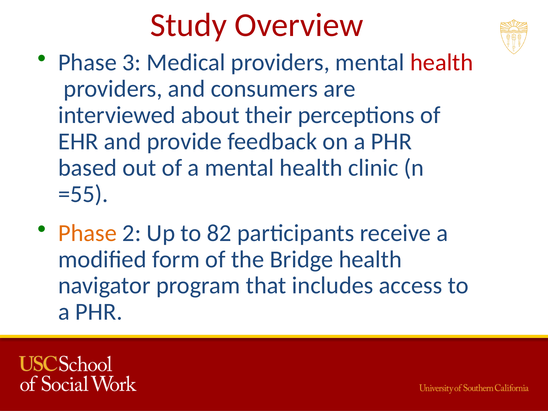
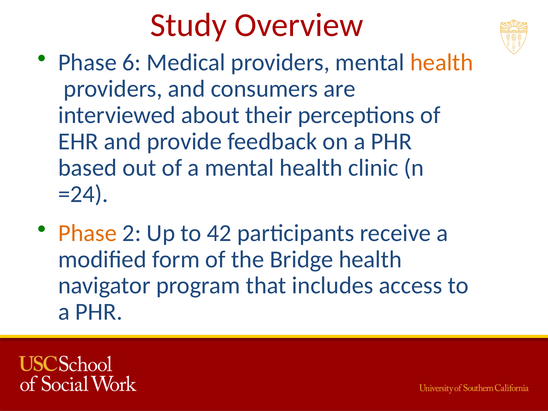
3: 3 -> 6
health at (442, 62) colour: red -> orange
=55: =55 -> =24
82: 82 -> 42
